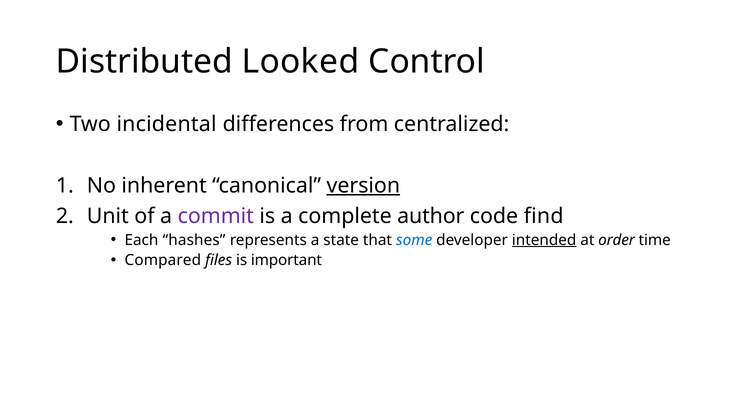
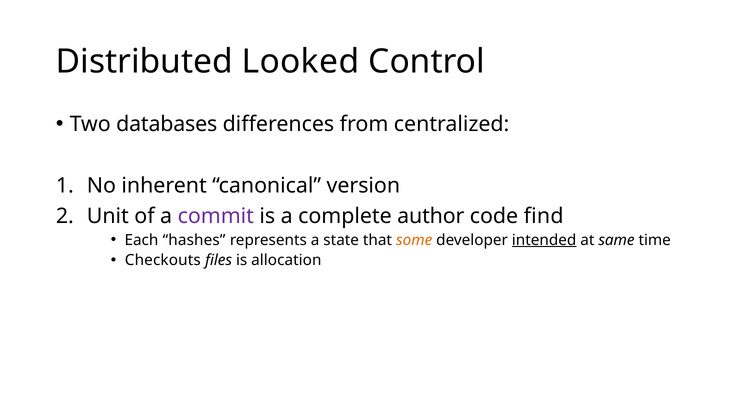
incidental: incidental -> databases
version underline: present -> none
some colour: blue -> orange
order: order -> same
Compared: Compared -> Checkouts
important: important -> allocation
